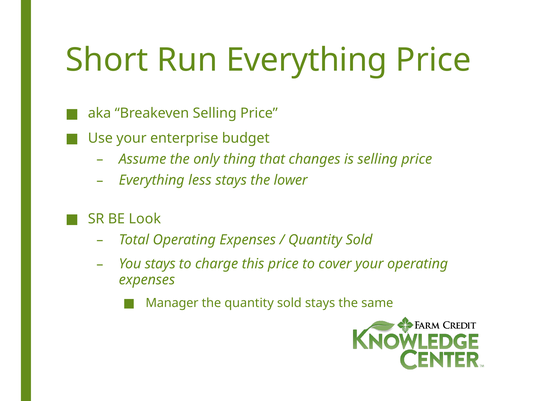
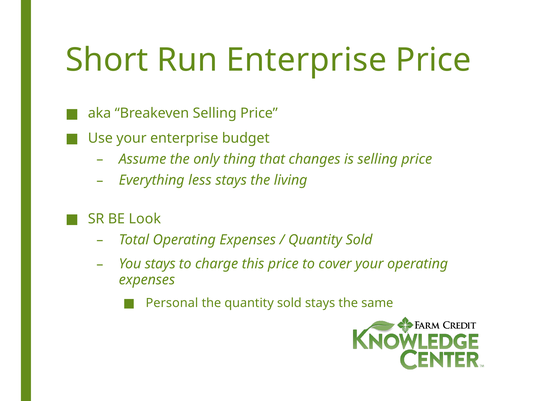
Run Everything: Everything -> Enterprise
lower: lower -> living
Manager: Manager -> Personal
